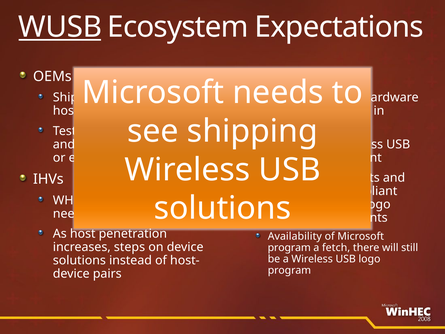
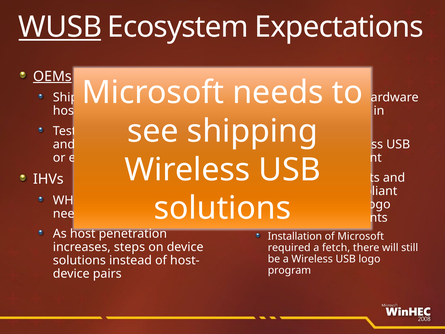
OEMs underline: none -> present
Availability: Availability -> Installation
program at (289, 248): program -> required
